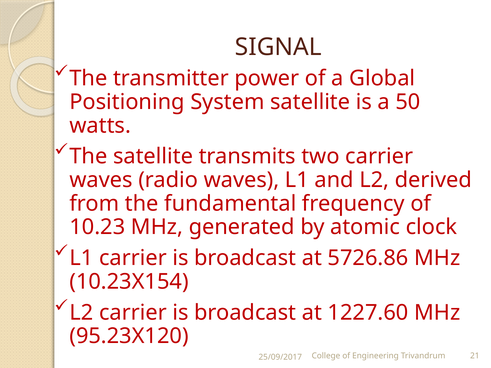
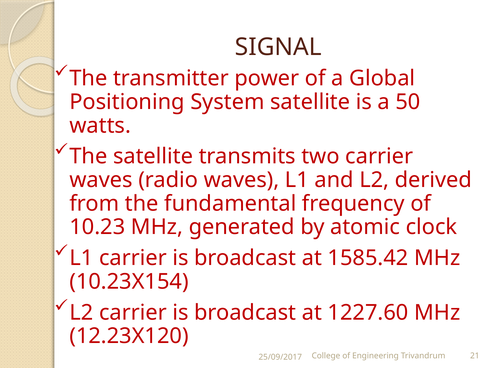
5726.86: 5726.86 -> 1585.42
95.23X120: 95.23X120 -> 12.23X120
